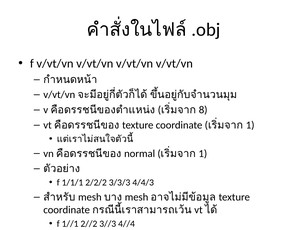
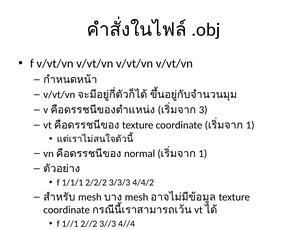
8: 8 -> 3
4/4/3: 4/4/3 -> 4/4/2
